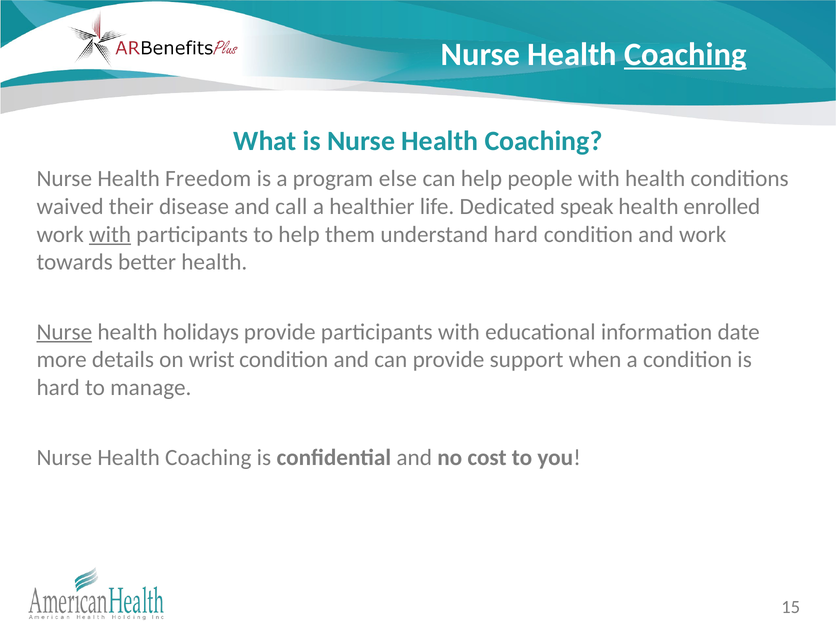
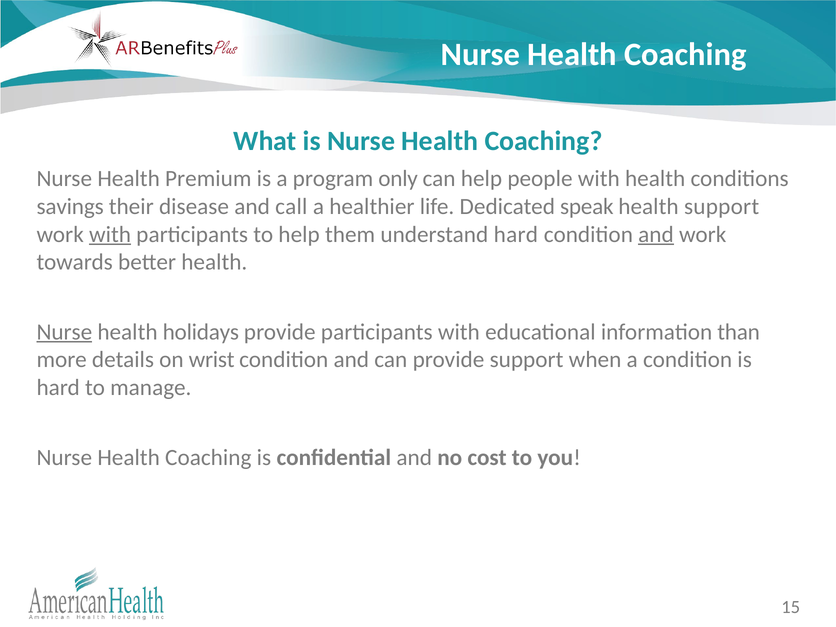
Coaching at (685, 54) underline: present -> none
Freedom: Freedom -> Premium
else: else -> only
waived: waived -> savings
health enrolled: enrolled -> support
and at (656, 234) underline: none -> present
date: date -> than
